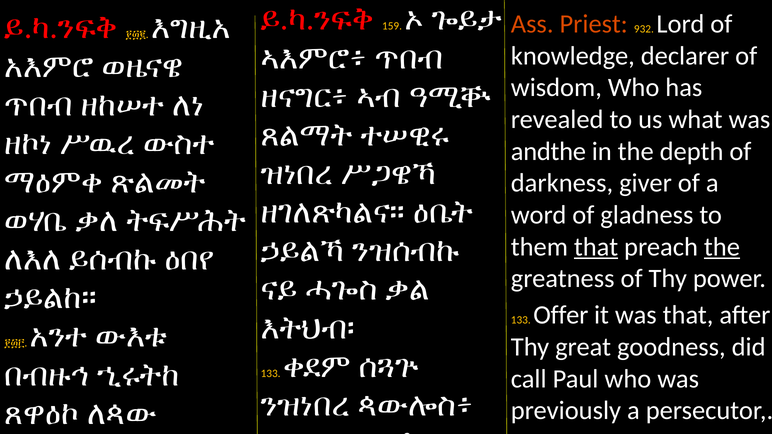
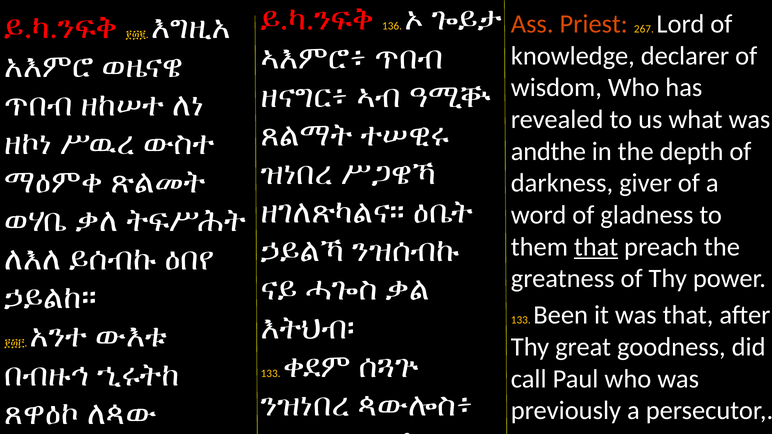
159: 159 -> 136
932: 932 -> 267
the at (722, 247) underline: present -> none
Offer: Offer -> Been
